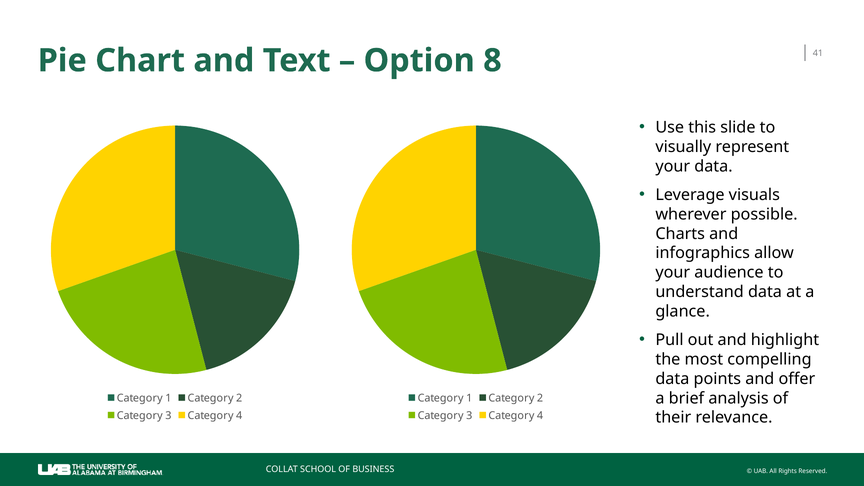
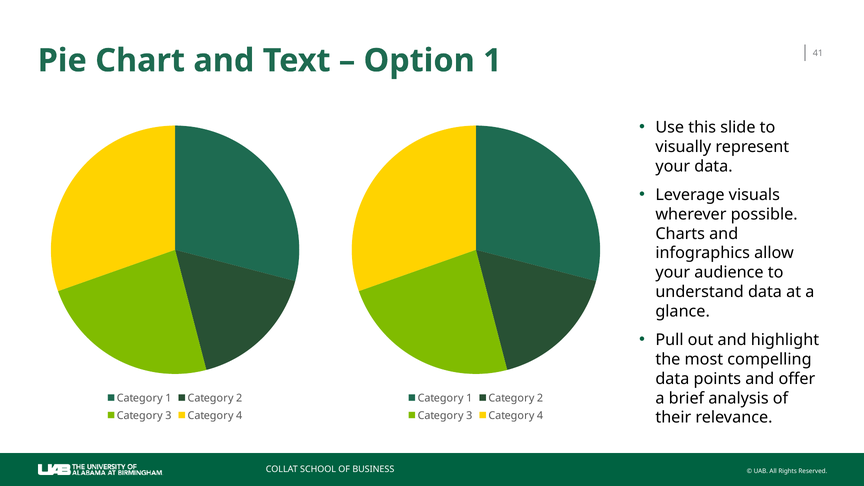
Option 8: 8 -> 1
